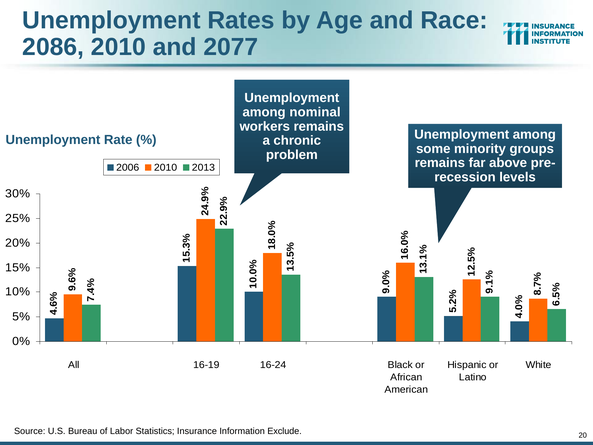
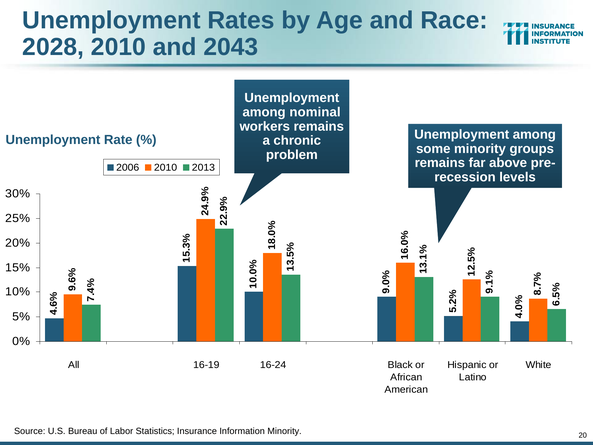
2086: 2086 -> 2028
2077: 2077 -> 2043
Information Exclude: Exclude -> Minority
